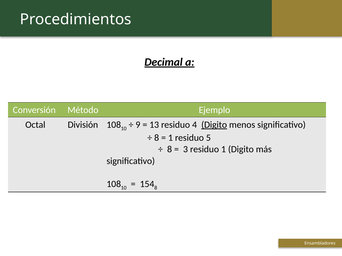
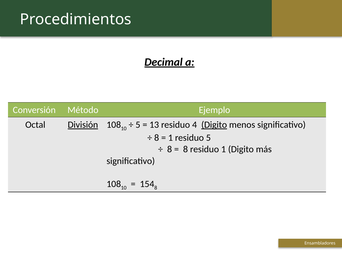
División underline: none -> present
9 at (138, 125): 9 -> 5
3 at (186, 150): 3 -> 8
